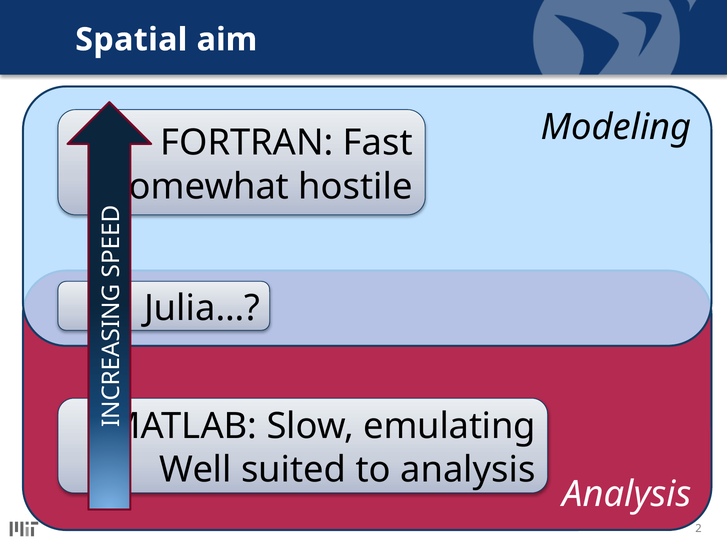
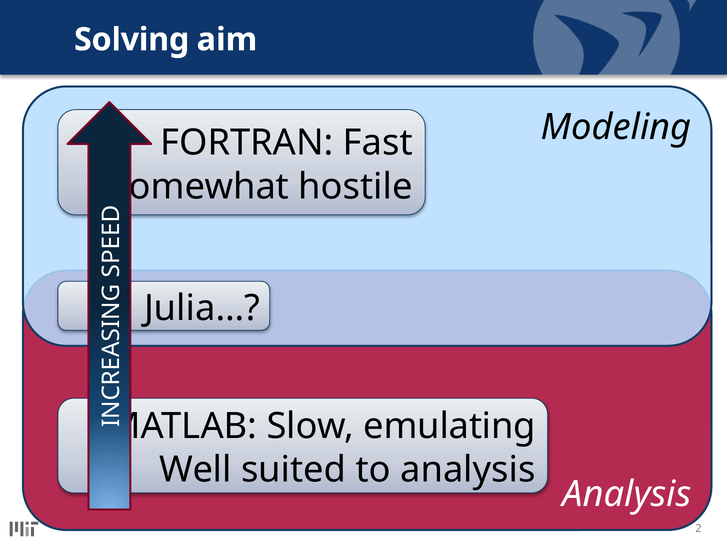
Spatial: Spatial -> Solving
